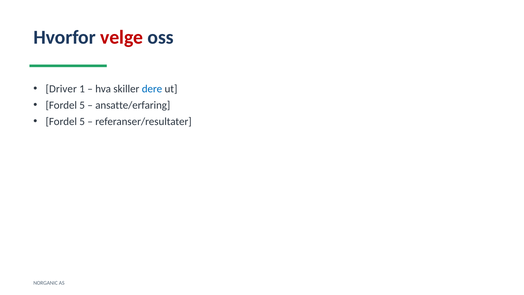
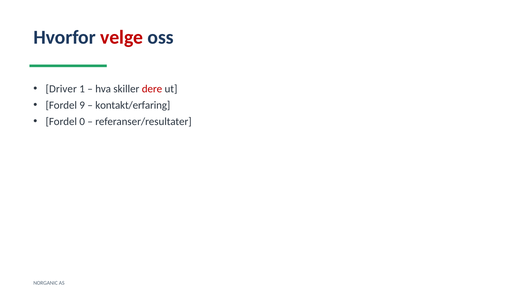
dere colour: blue -> red
5 at (82, 105): 5 -> 9
ansatte/erfaring: ansatte/erfaring -> kontakt/erfaring
5 at (82, 122): 5 -> 0
